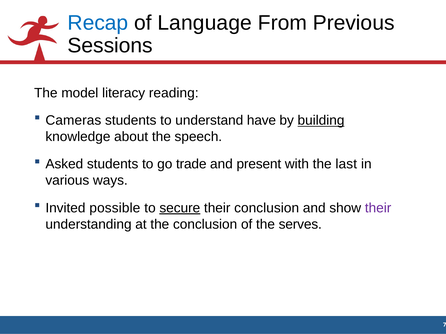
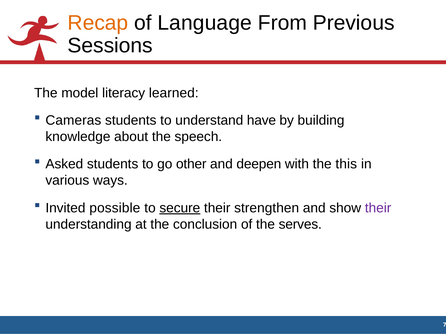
Recap colour: blue -> orange
reading: reading -> learned
building underline: present -> none
trade: trade -> other
present: present -> deepen
last: last -> this
their conclusion: conclusion -> strengthen
